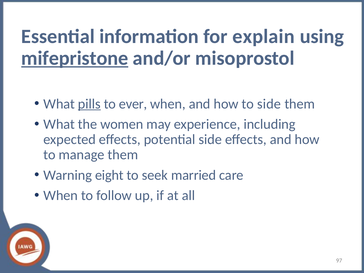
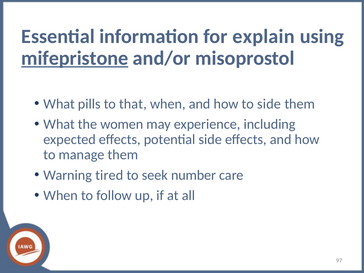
pills underline: present -> none
ever: ever -> that
eight: eight -> tired
married: married -> number
